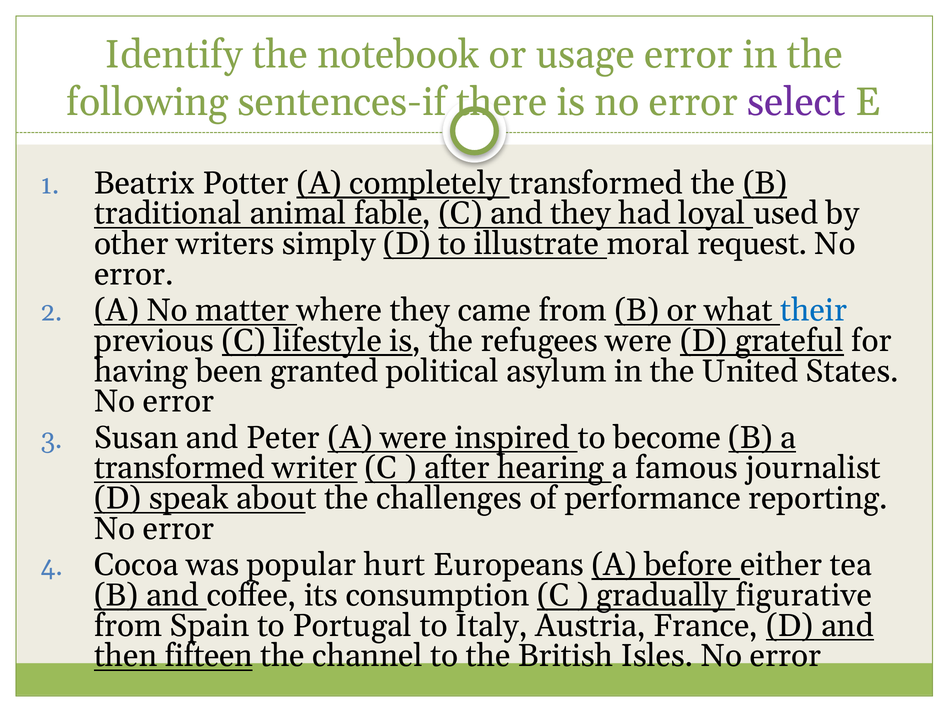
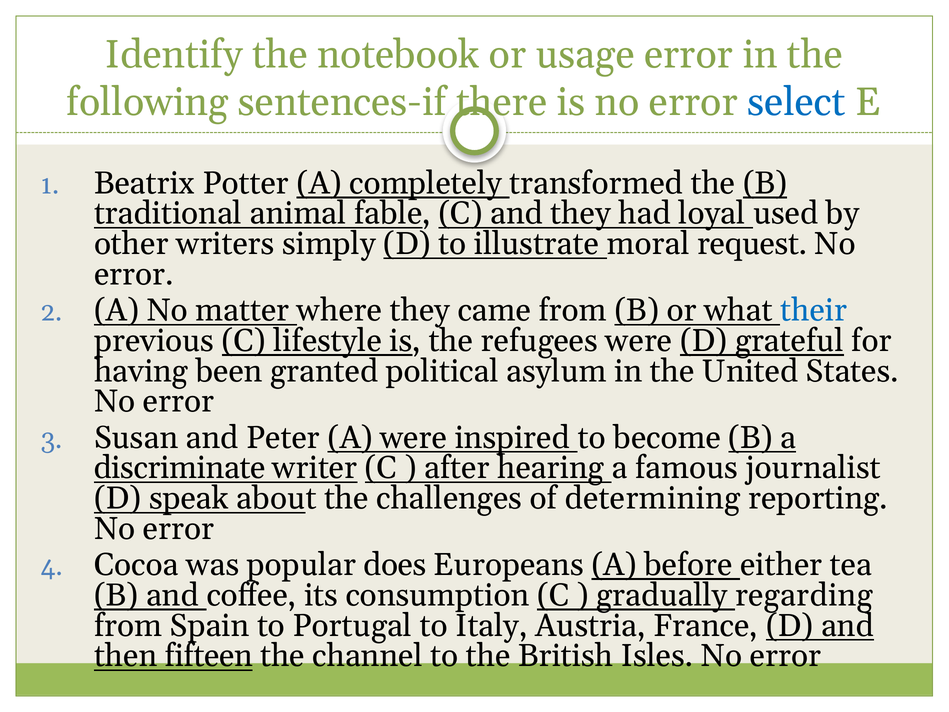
select colour: purple -> blue
transformed at (180, 468): transformed -> discriminate
performance: performance -> determining
hurt: hurt -> does
figurative: figurative -> regarding
